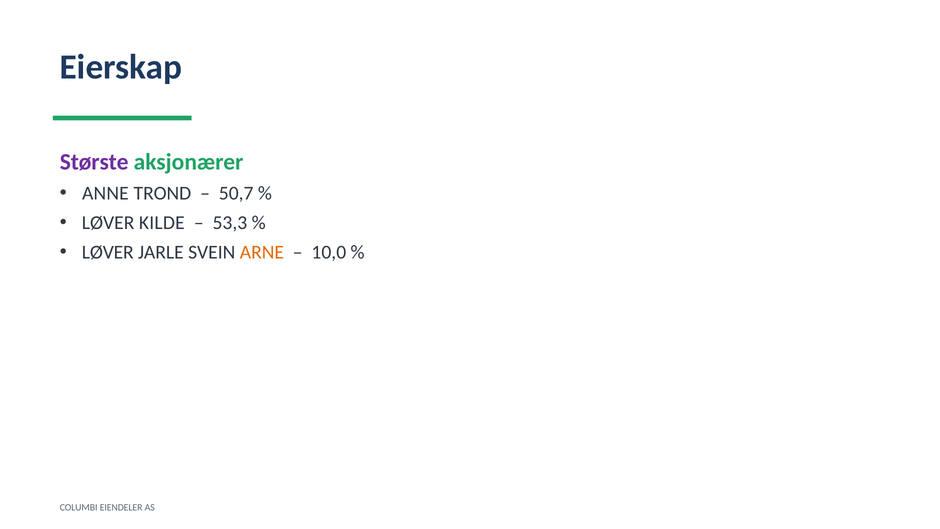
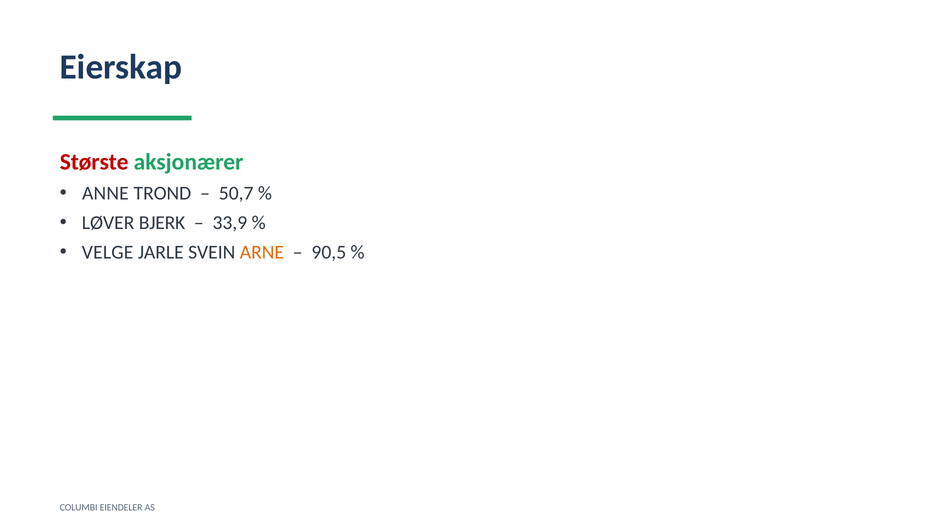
Største colour: purple -> red
KILDE: KILDE -> BJERK
53,3: 53,3 -> 33,9
LØVER at (108, 252): LØVER -> VELGE
10,0: 10,0 -> 90,5
